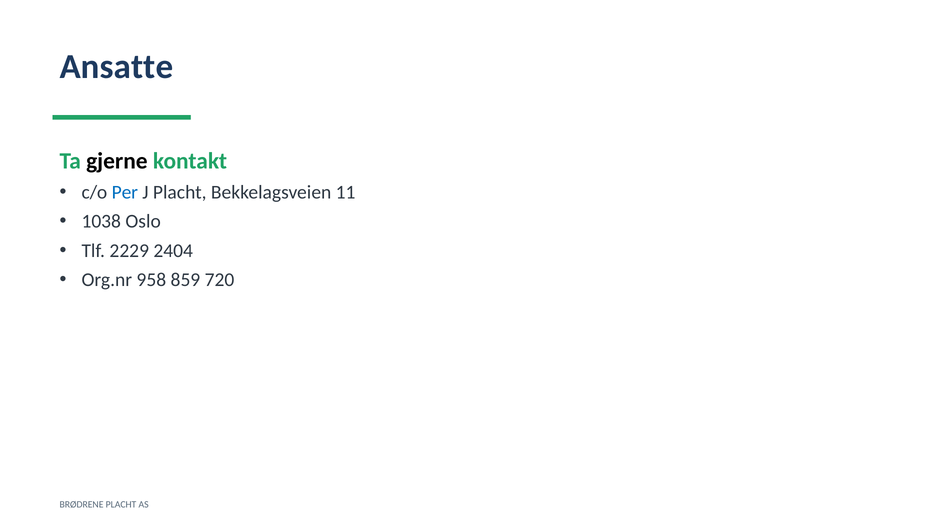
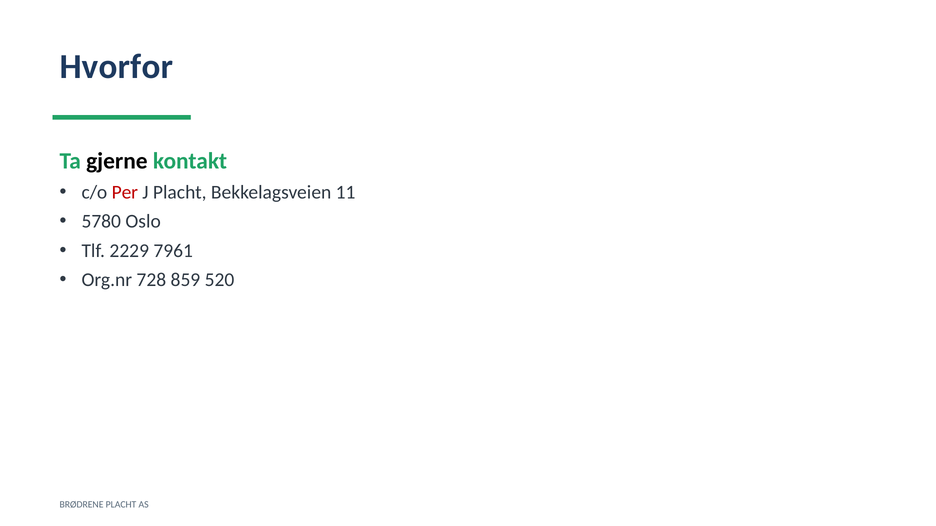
Ansatte: Ansatte -> Hvorfor
Per colour: blue -> red
1038: 1038 -> 5780
2404: 2404 -> 7961
958: 958 -> 728
720: 720 -> 520
